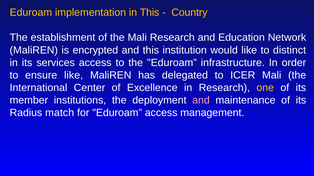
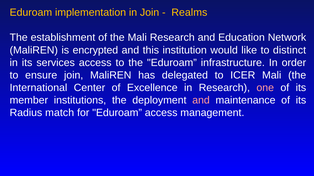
in This: This -> Join
Country: Country -> Realms
ensure like: like -> join
one colour: yellow -> pink
